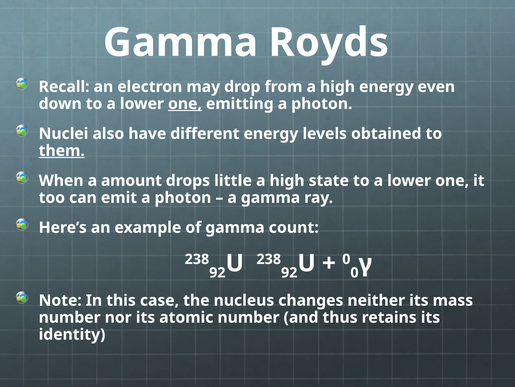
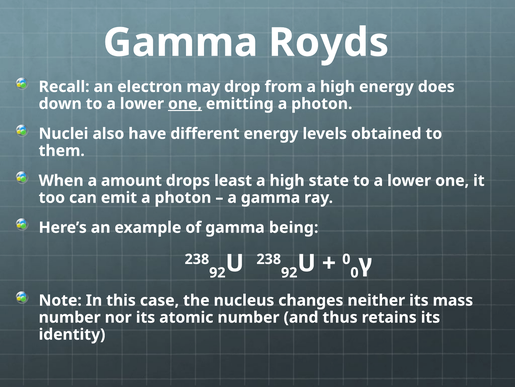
even: even -> does
them underline: present -> none
little: little -> least
count: count -> being
